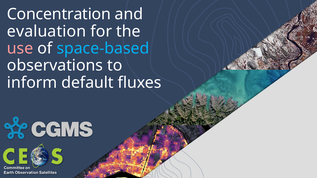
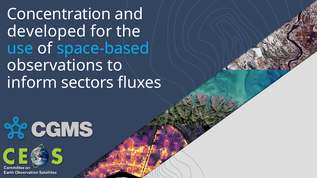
evaluation: evaluation -> developed
use colour: pink -> light blue
default: default -> sectors
